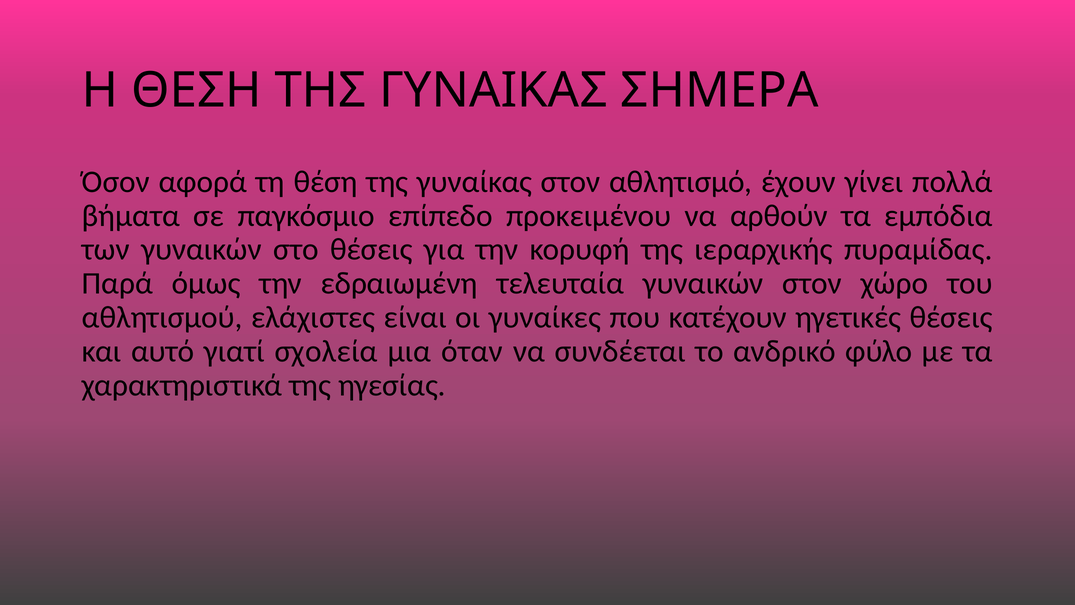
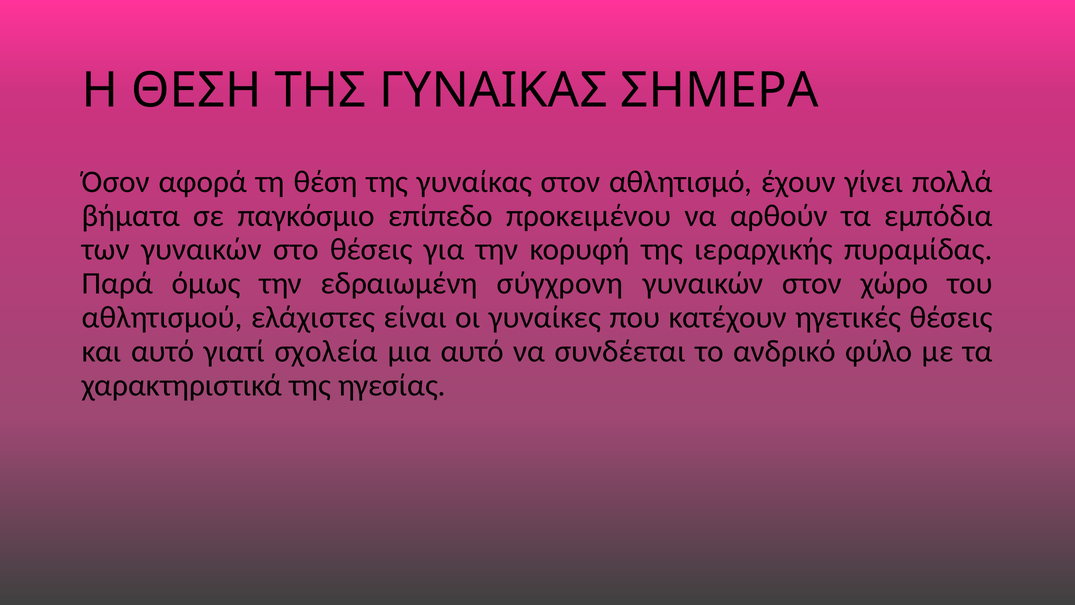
τελευταία: τελευταία -> σύγχρονη
μια όταν: όταν -> αυτό
